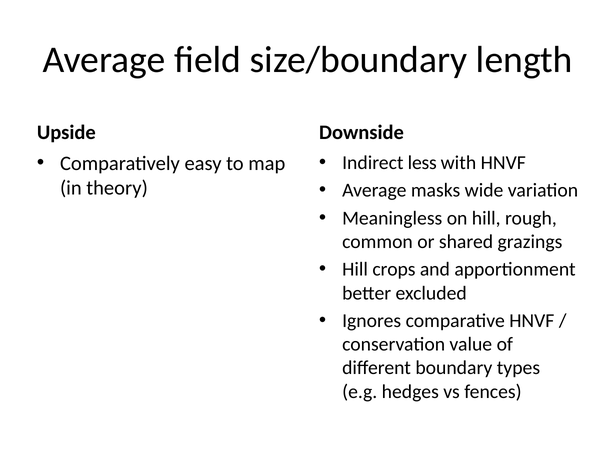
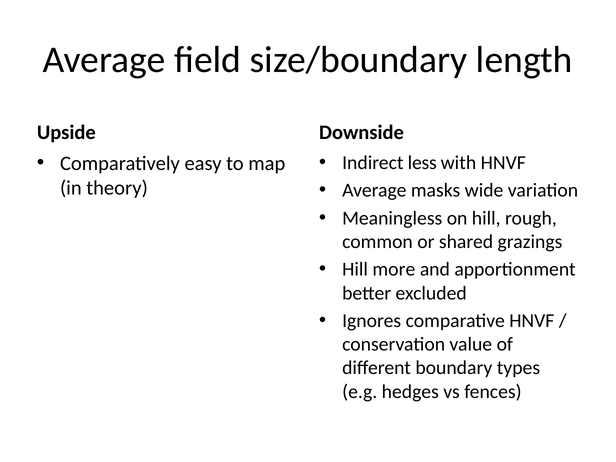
crops: crops -> more
